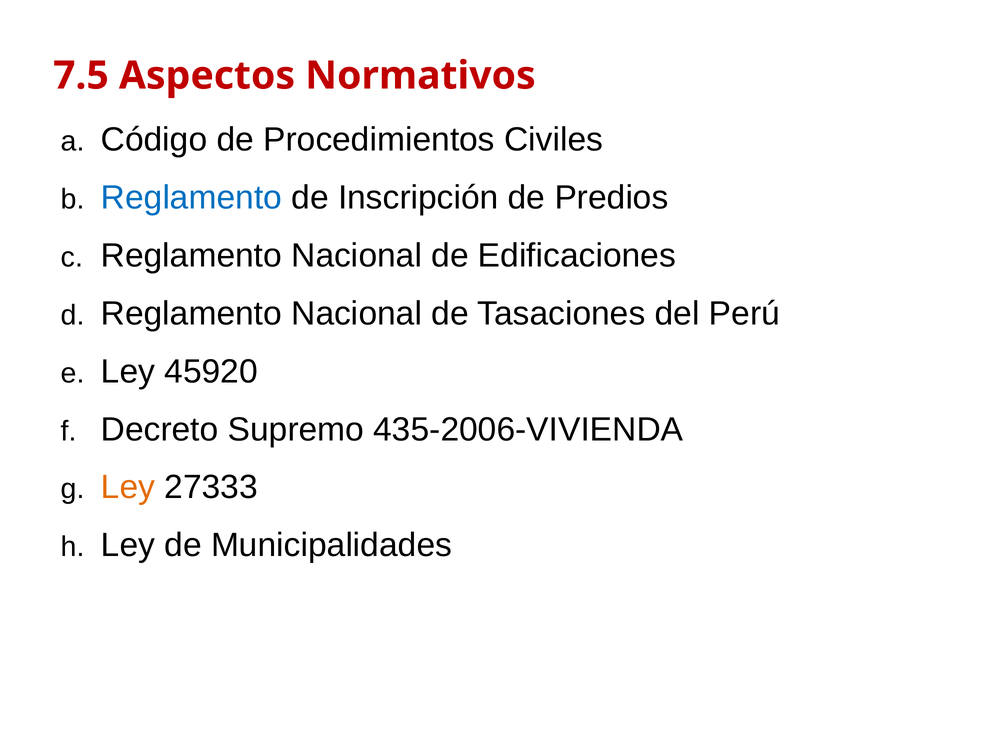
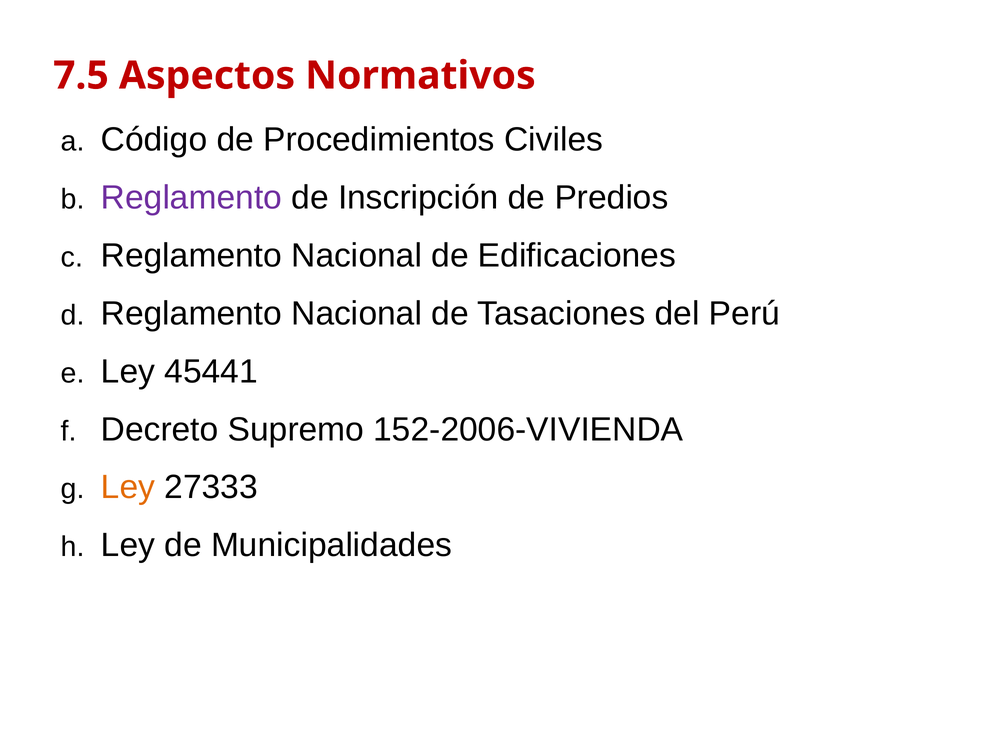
Reglamento at (191, 198) colour: blue -> purple
45920: 45920 -> 45441
435-2006-VIVIENDA: 435-2006-VIVIENDA -> 152-2006-VIVIENDA
